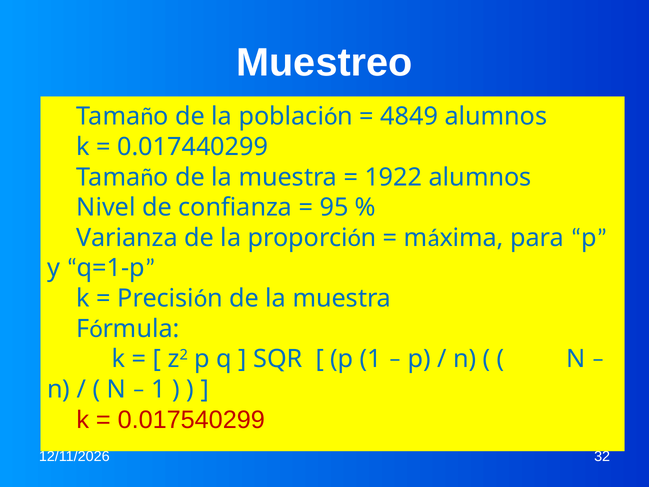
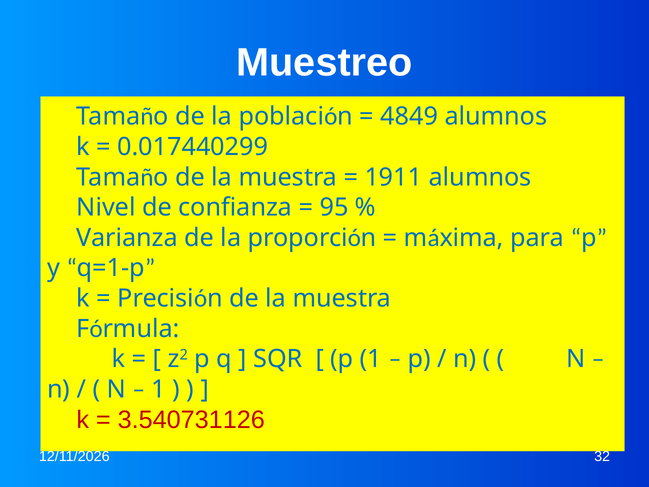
1922: 1922 -> 1911
0.017540299: 0.017540299 -> 3.540731126
